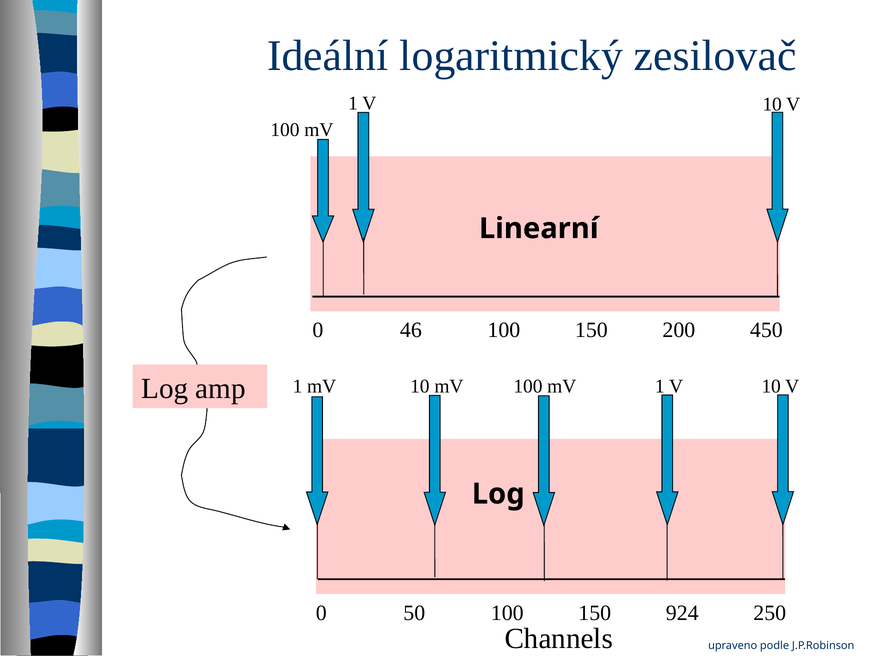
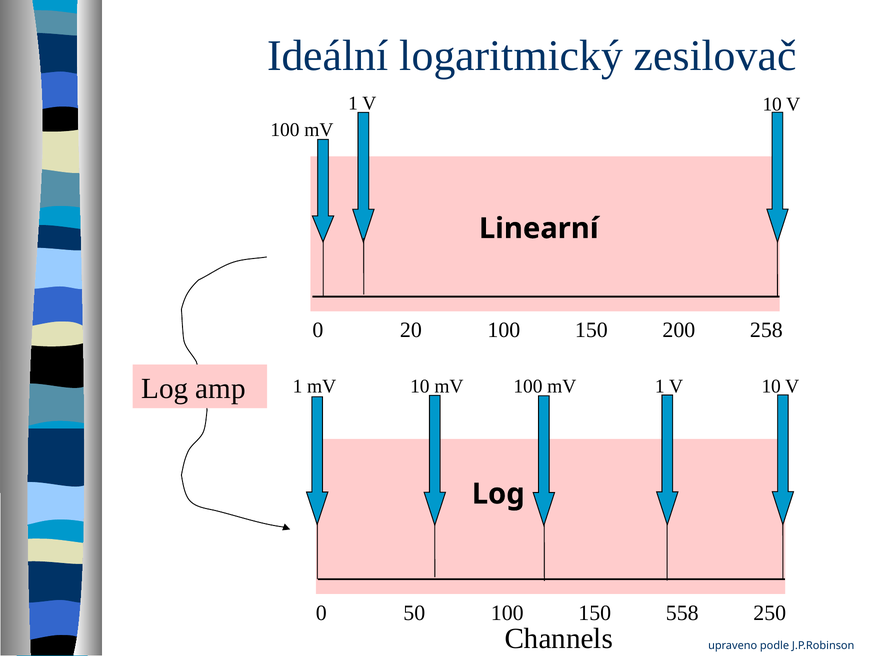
46: 46 -> 20
450: 450 -> 258
924: 924 -> 558
